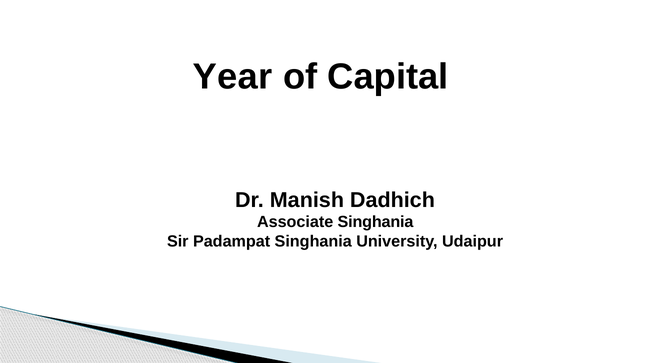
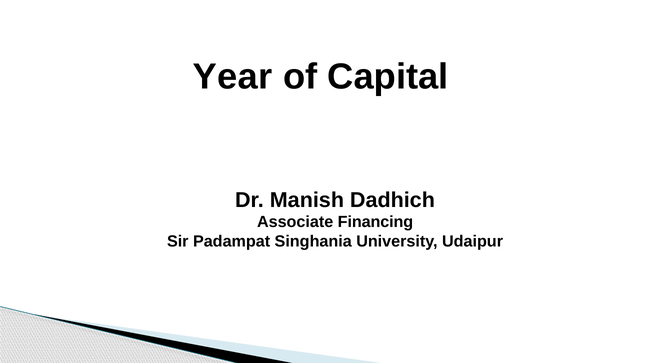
Associate Singhania: Singhania -> Financing
